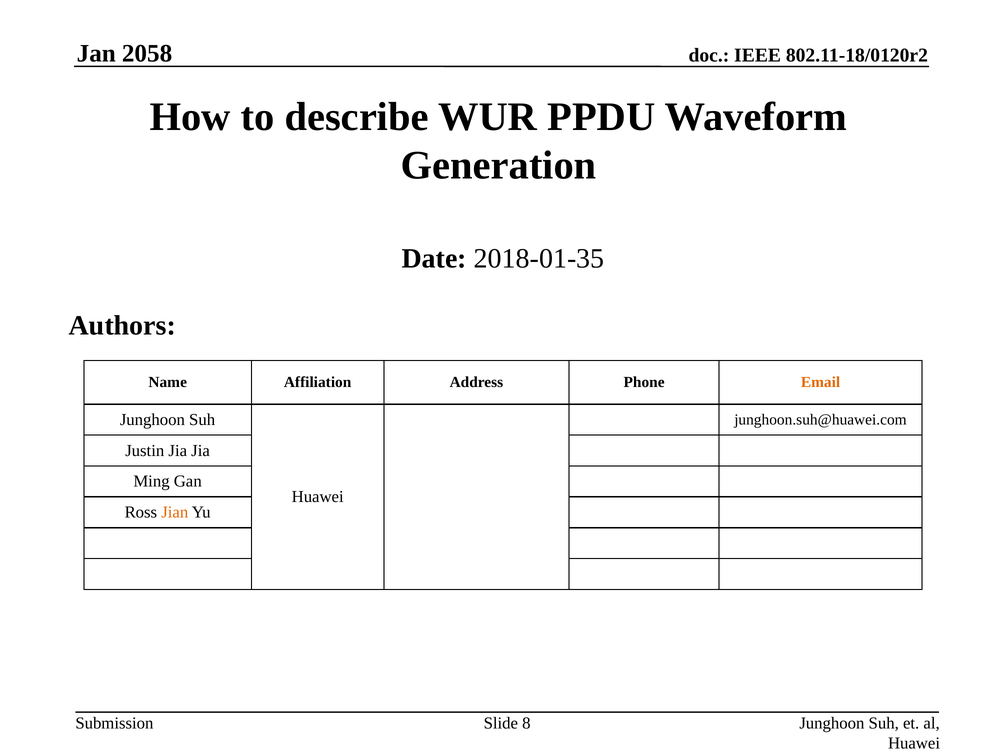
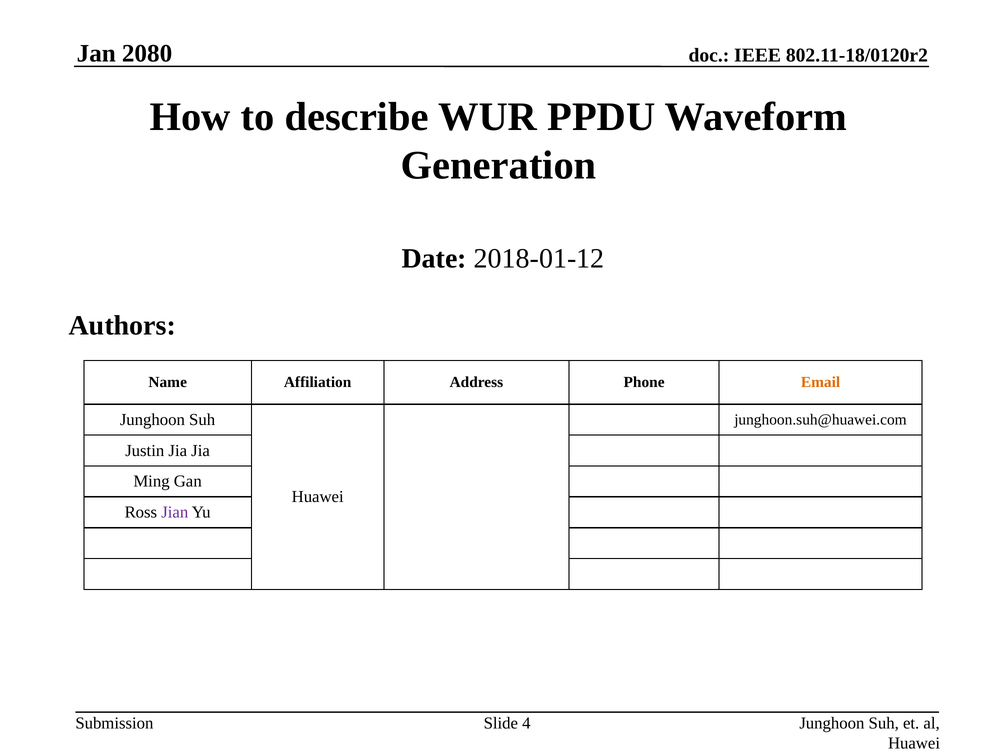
2058: 2058 -> 2080
2018-01-35: 2018-01-35 -> 2018-01-12
Jian colour: orange -> purple
8: 8 -> 4
